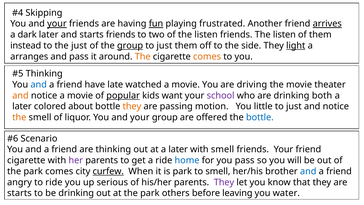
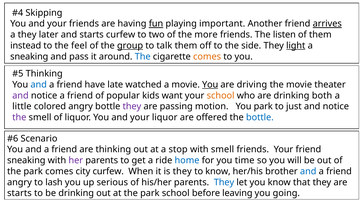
your at (57, 24) underline: present -> none
frustrated: frustrated -> important
a dark: dark -> they
starts friends: friends -> curfew
of the listen: listen -> more
the just: just -> feel
just at (164, 46): just -> talk
arranges at (29, 56): arranges -> sneaking
The at (143, 56) colour: orange -> blue
You at (210, 84) underline: none -> present
and at (20, 95) colour: orange -> purple
notice a movie: movie -> friend
popular underline: present -> none
school at (221, 95) colour: purple -> orange
later at (22, 106): later -> little
colored about: about -> angry
they at (132, 106) colour: orange -> purple
You little: little -> park
the at (19, 117) colour: orange -> purple
your group: group -> liquor
at a later: later -> stop
cigarette at (26, 160): cigarette -> sneaking
you pass: pass -> time
curfew at (108, 171) underline: present -> none
is park: park -> they
to smell: smell -> know
to ride: ride -> lash
They at (224, 182) colour: purple -> blue
park others: others -> school
water: water -> going
